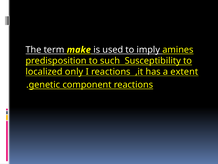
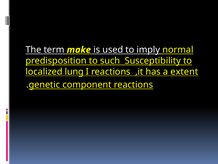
amines: amines -> normal
only: only -> lung
